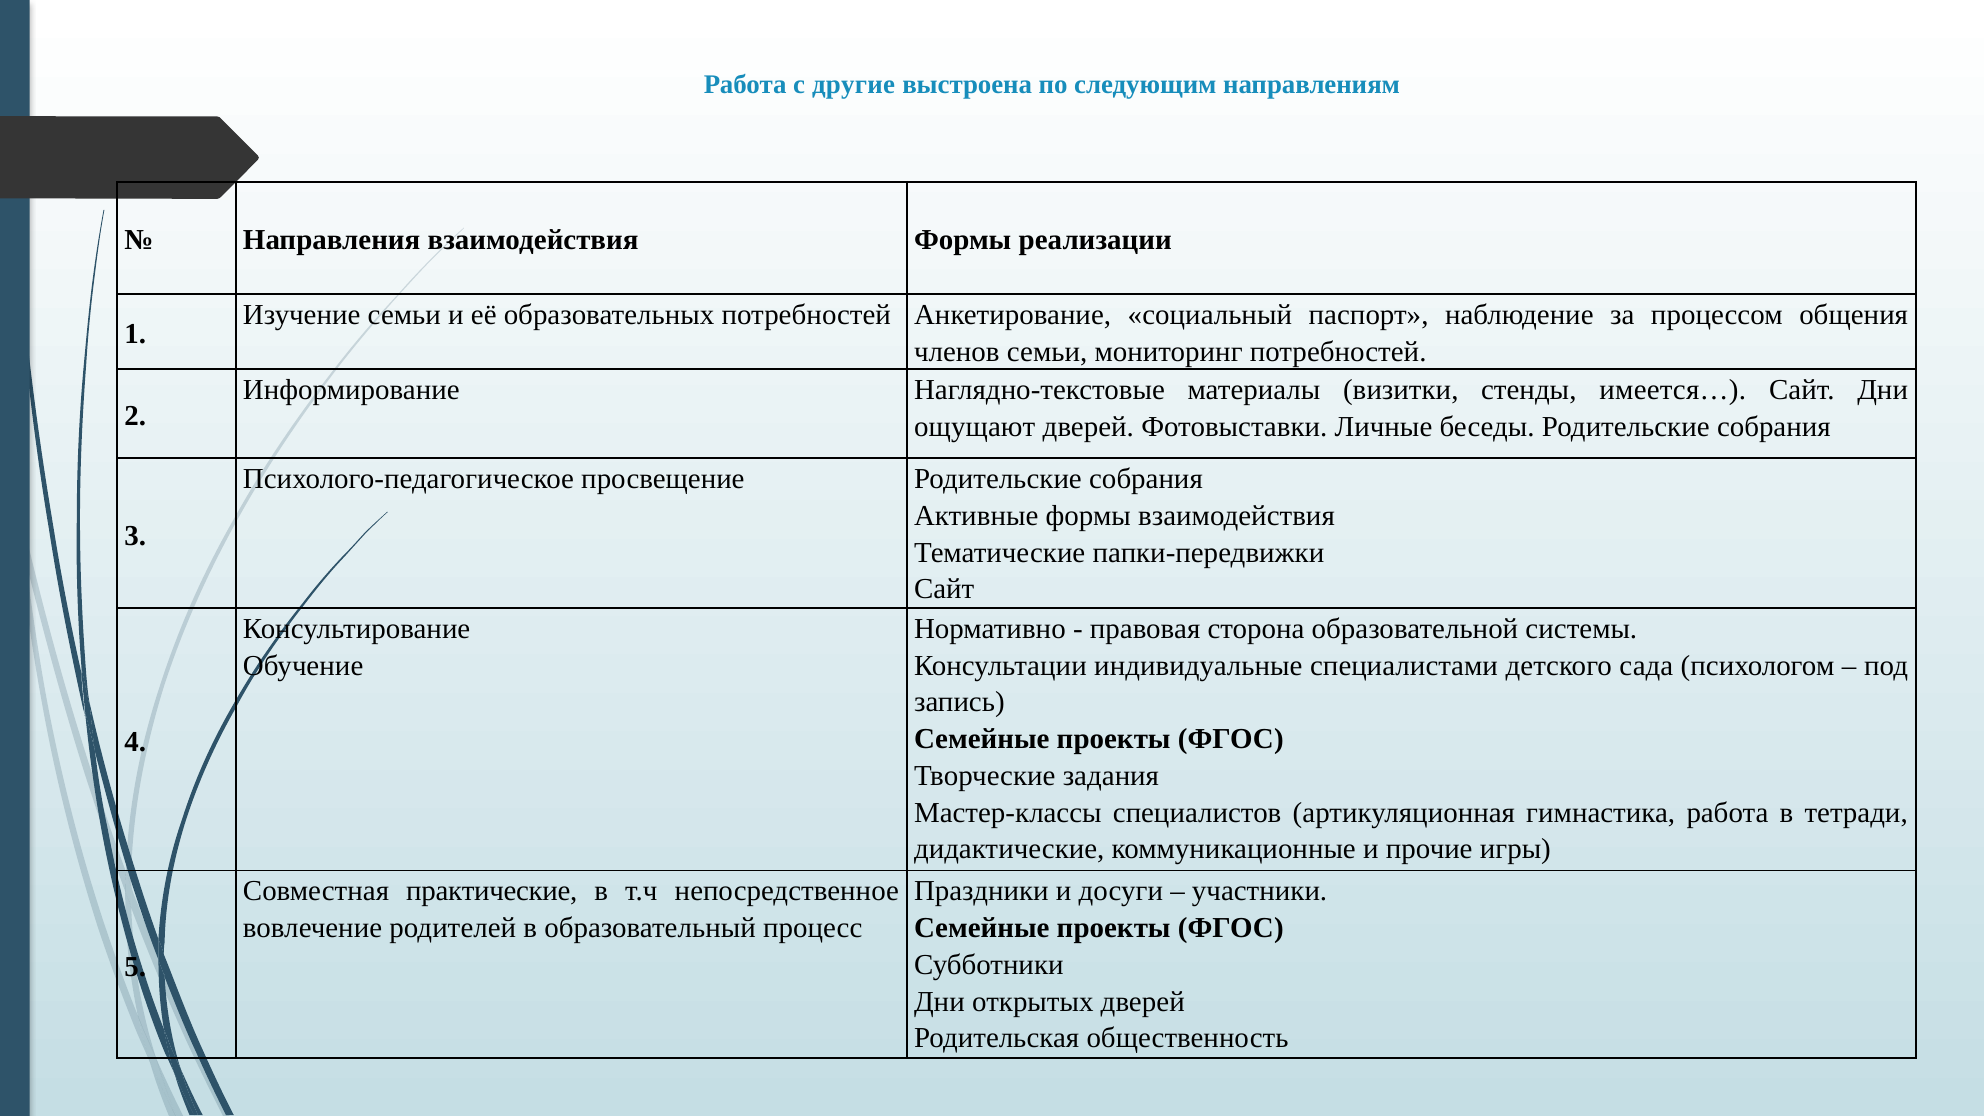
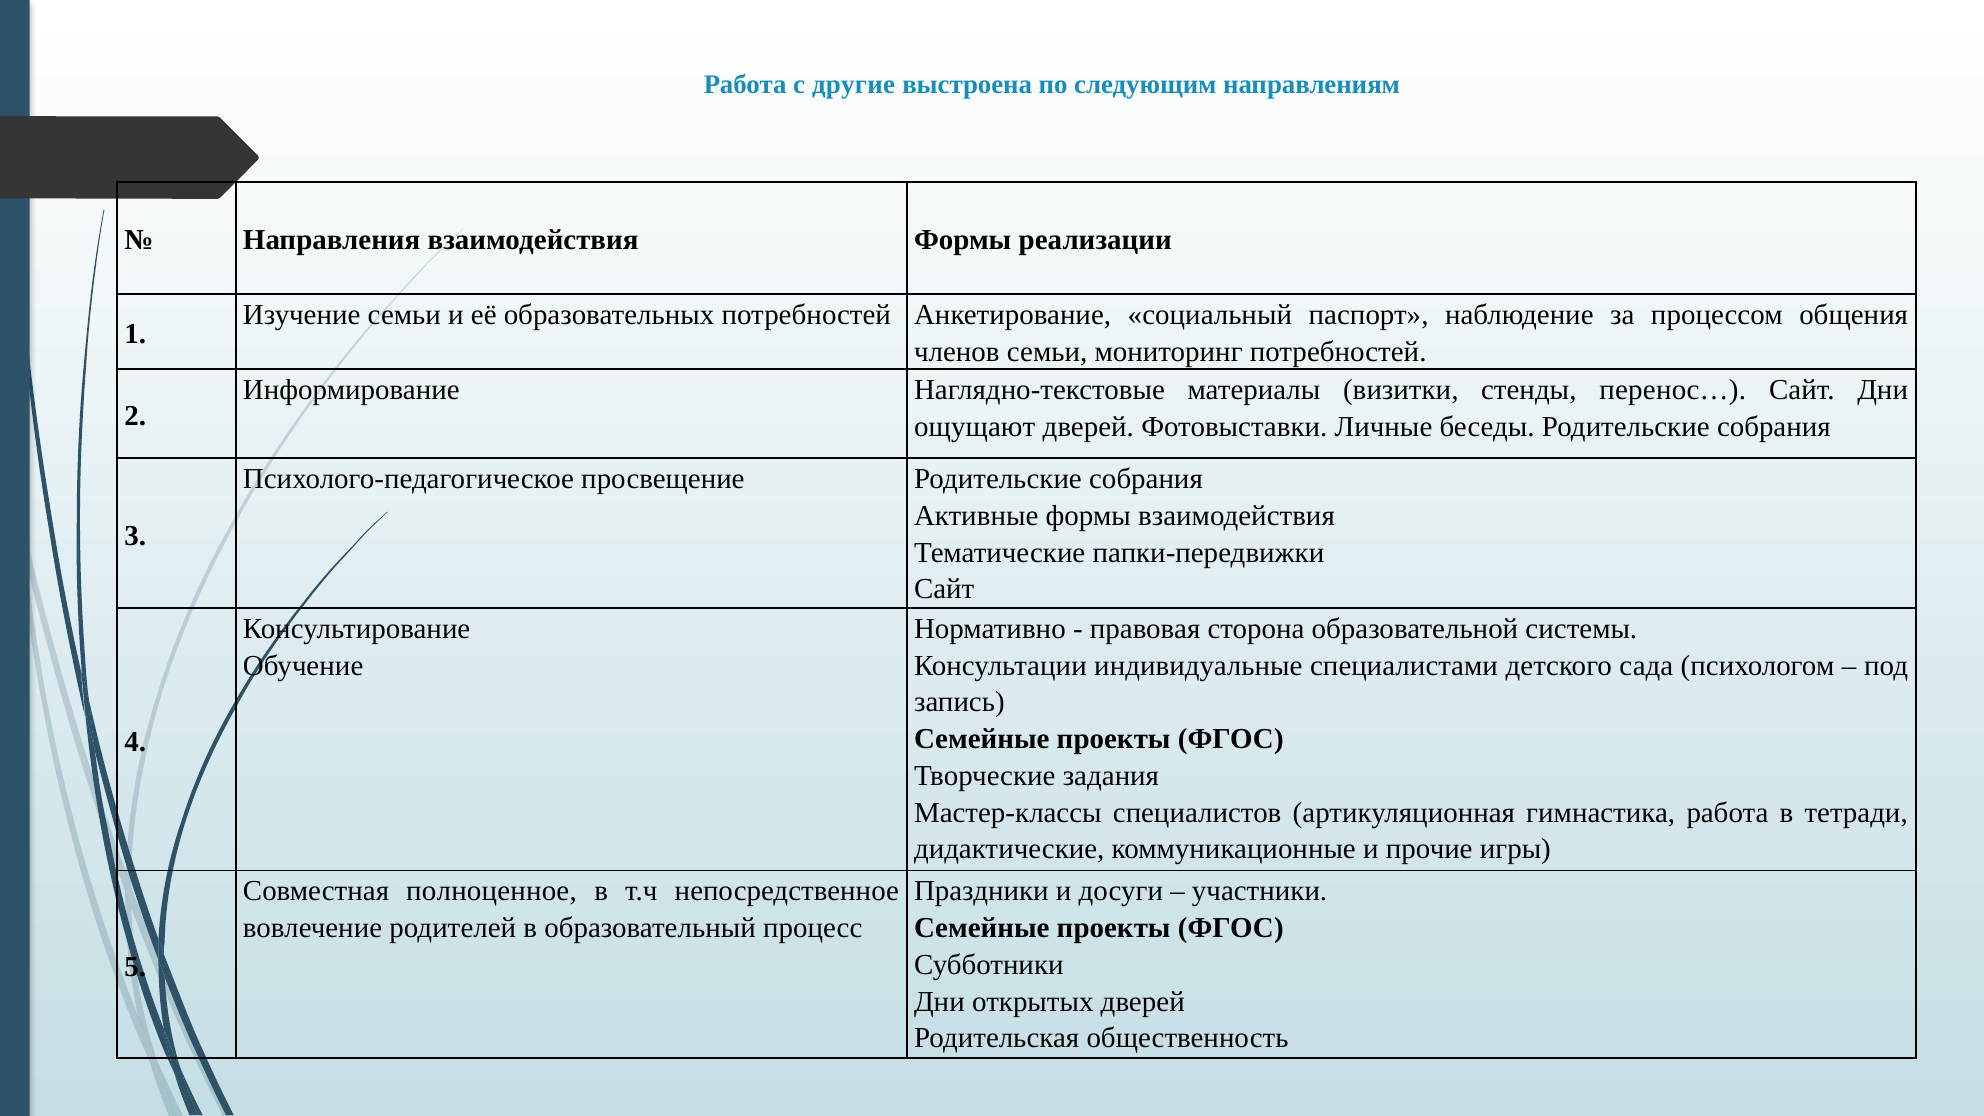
имеется…: имеется… -> перенос…
практические: практические -> полноценное
